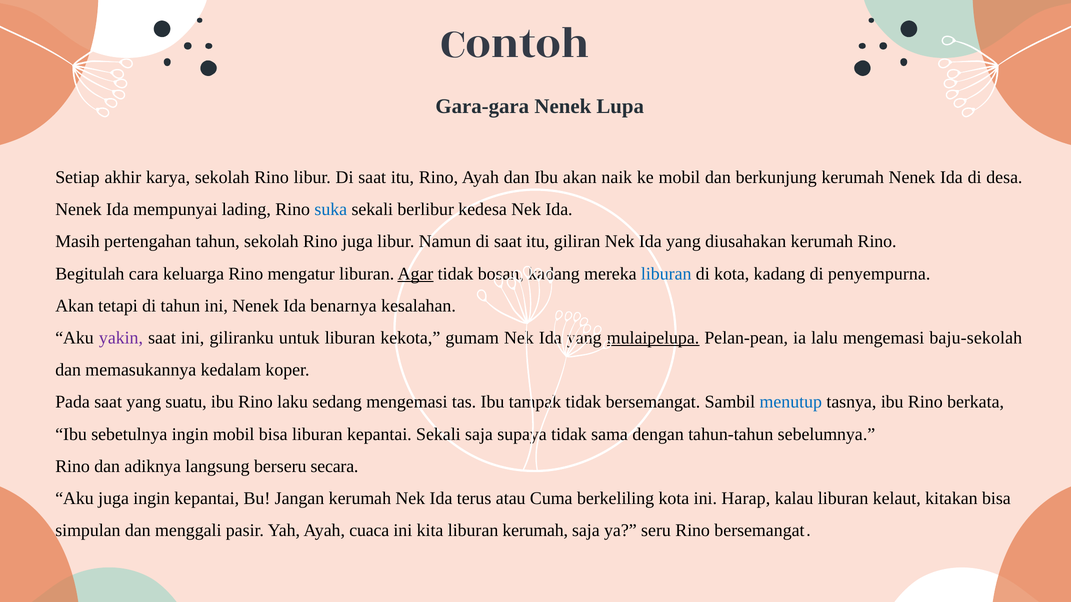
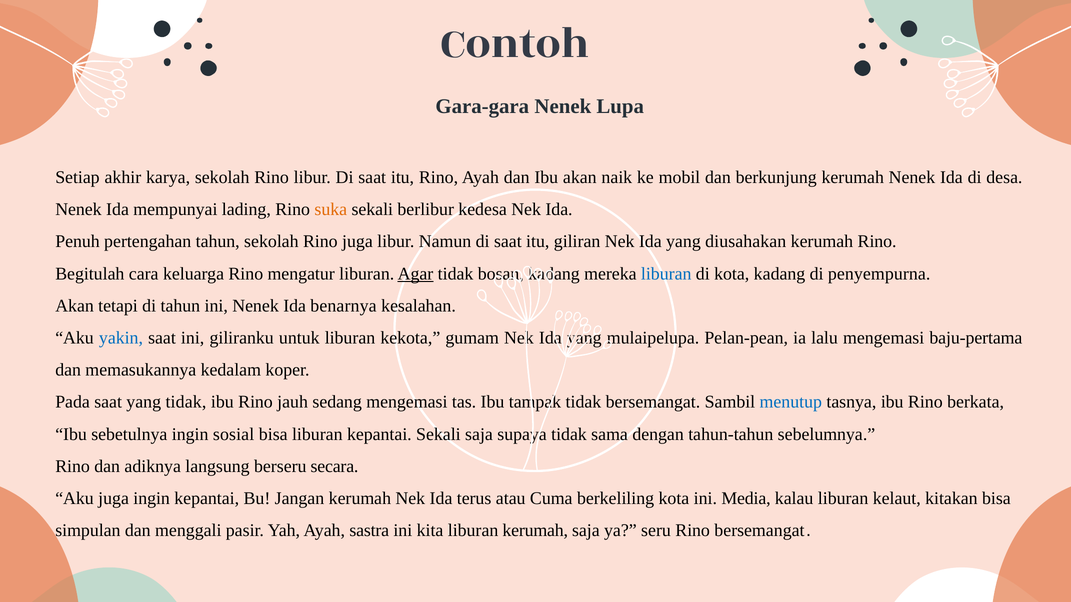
suka colour: blue -> orange
Masih: Masih -> Penuh
yakin colour: purple -> blue
mulaipelupa underline: present -> none
baju-sekolah: baju-sekolah -> baju-pertama
yang suatu: suatu -> tidak
laku: laku -> jauh
ingin mobil: mobil -> sosial
Harap: Harap -> Media
cuaca: cuaca -> sastra
